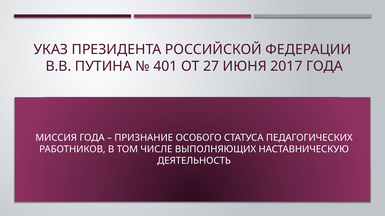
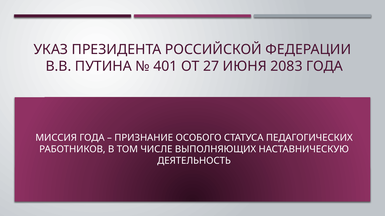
2017: 2017 -> 2083
